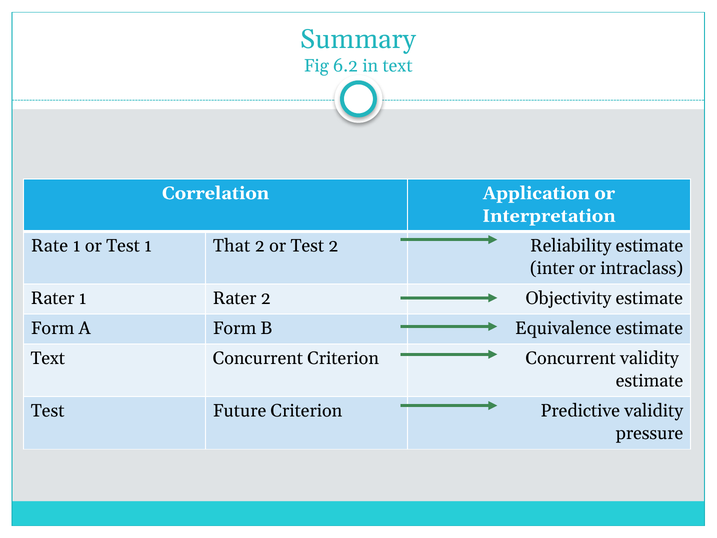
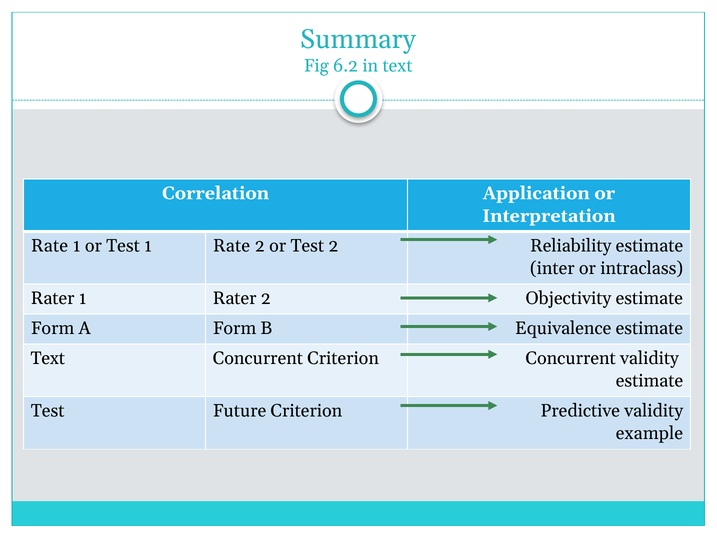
1 That: That -> Rate
pressure: pressure -> example
